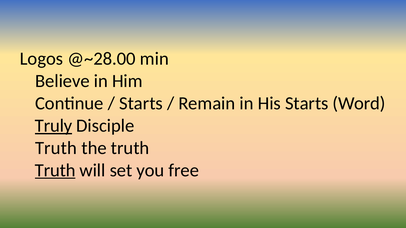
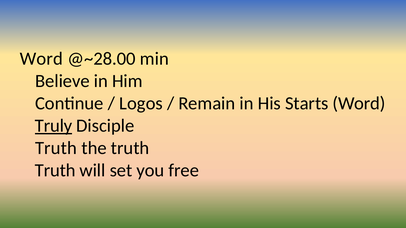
Logos at (42, 59): Logos -> Word
Starts at (141, 104): Starts -> Logos
Truth at (55, 171) underline: present -> none
